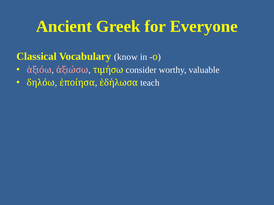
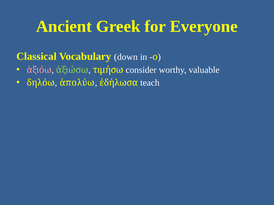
know: know -> down
ἀξιώσω colour: pink -> light green
ἐποίησα: ἐποίησα -> ἀπολύω
